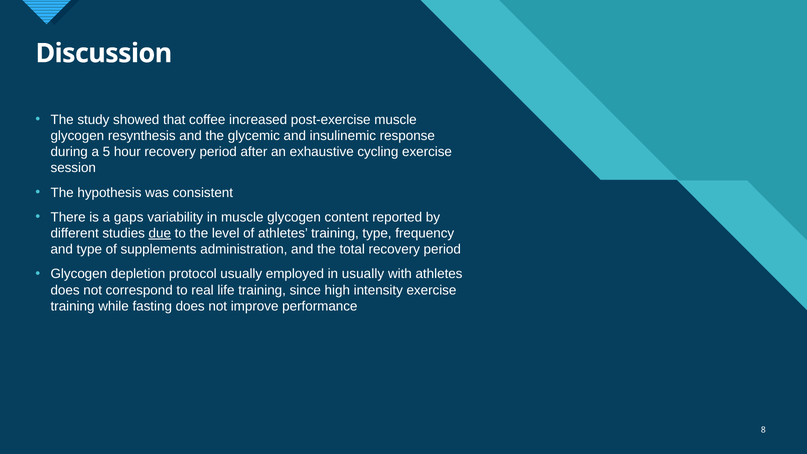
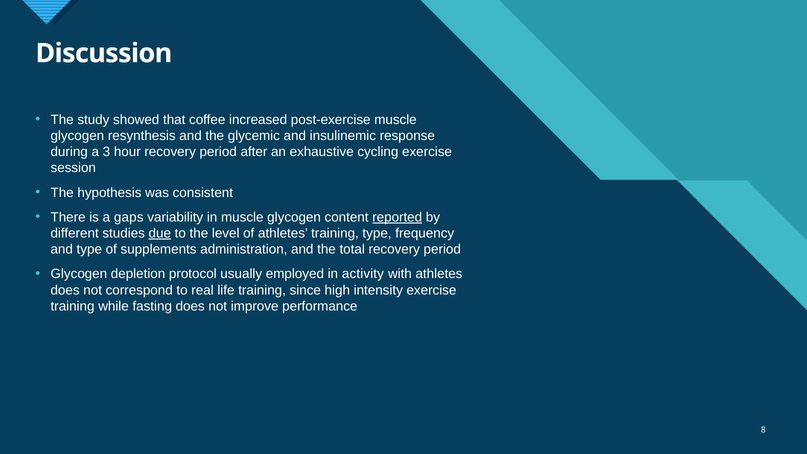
5: 5 -> 3
reported underline: none -> present
in usually: usually -> activity
